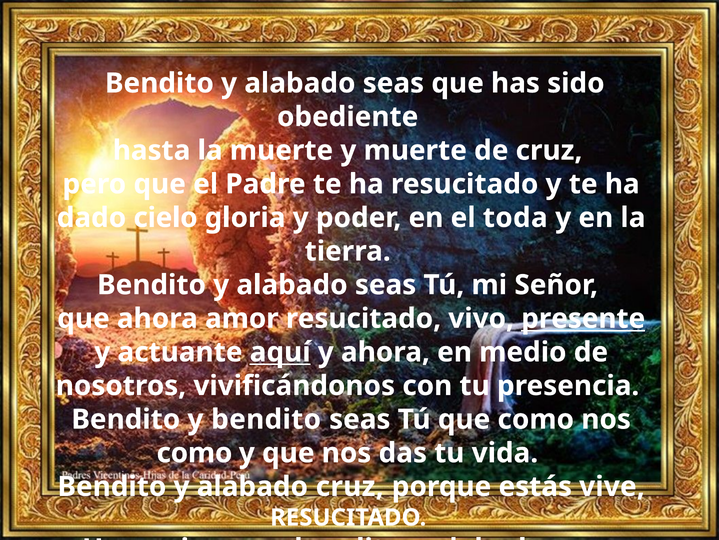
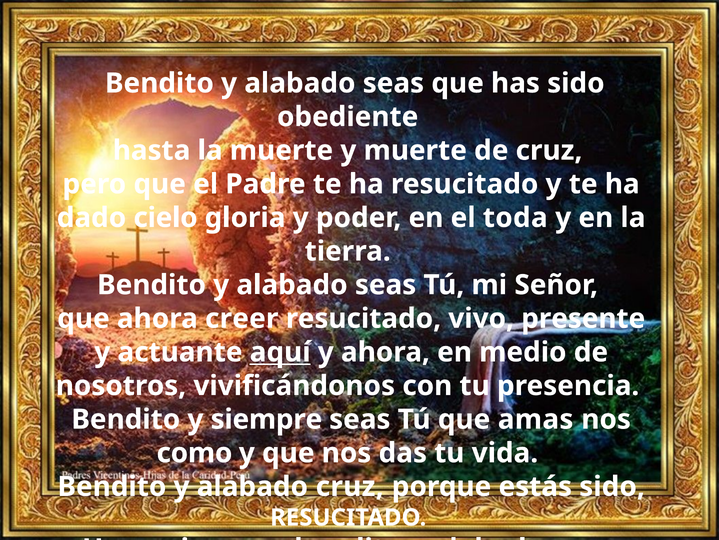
amor: amor -> creer
presente underline: present -> none
Bendito y bendito: bendito -> siempre
que como: como -> amas
estás vive: vive -> sido
